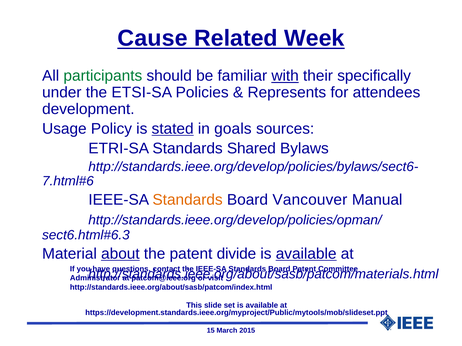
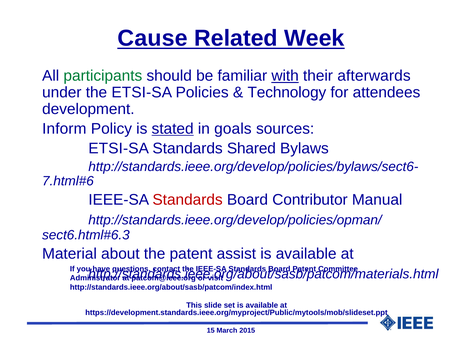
specifically: specifically -> afterwards
Represents: Represents -> Technology
Usage: Usage -> Inform
ETRI-SA at (119, 149): ETRI-SA -> ETSI-SA
Standards at (188, 200) colour: orange -> red
Vancouver: Vancouver -> Contributor
about underline: present -> none
divide: divide -> assist
available at (306, 254) underline: present -> none
